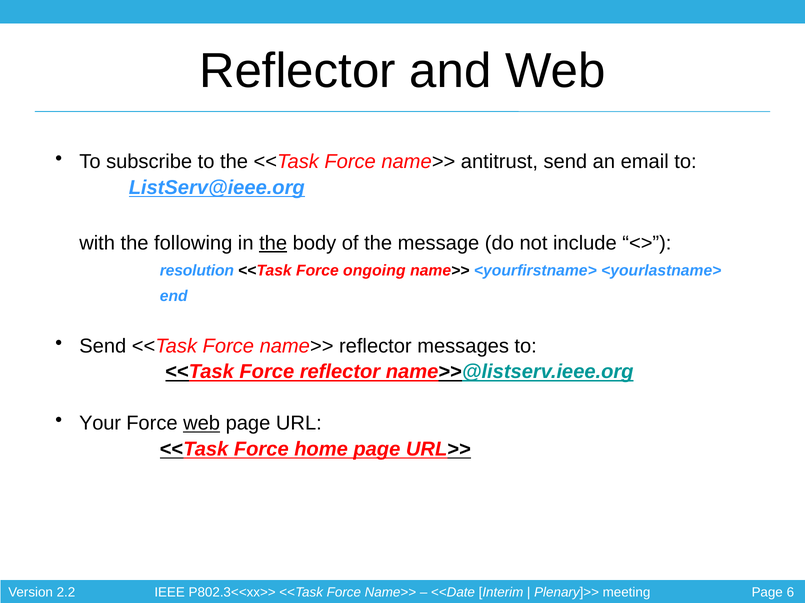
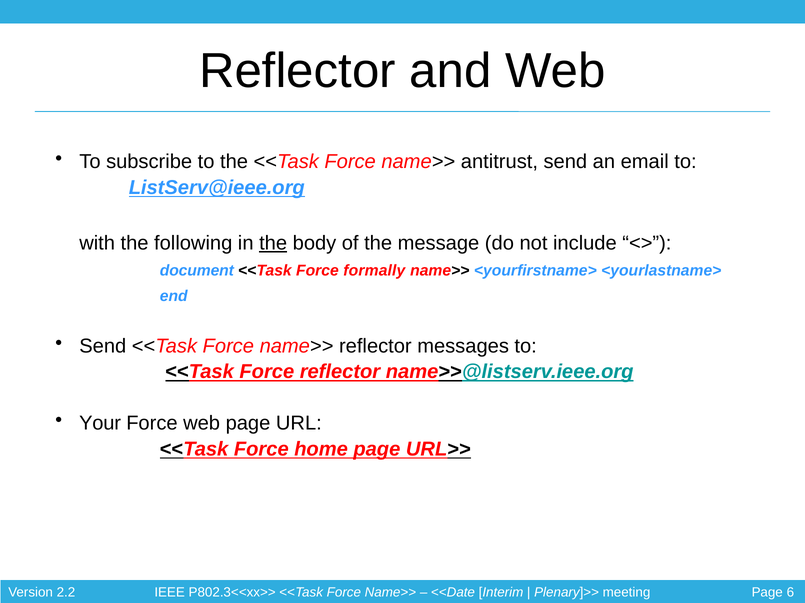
resolution: resolution -> document
ongoing: ongoing -> formally
web at (202, 424) underline: present -> none
